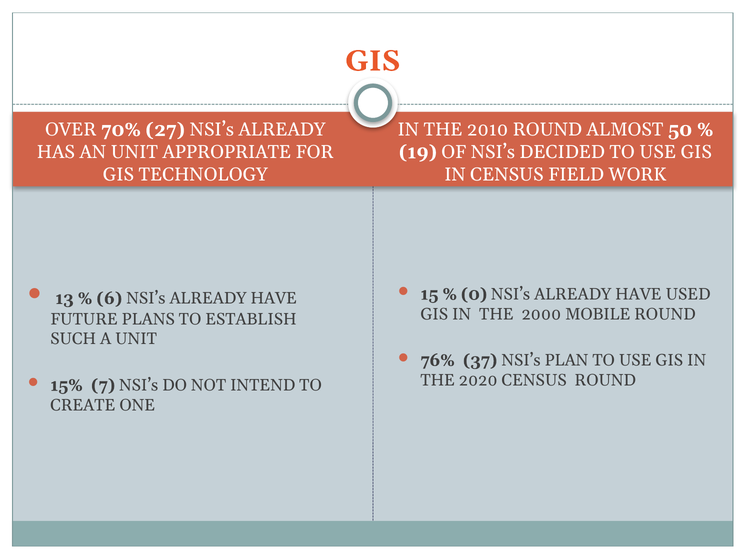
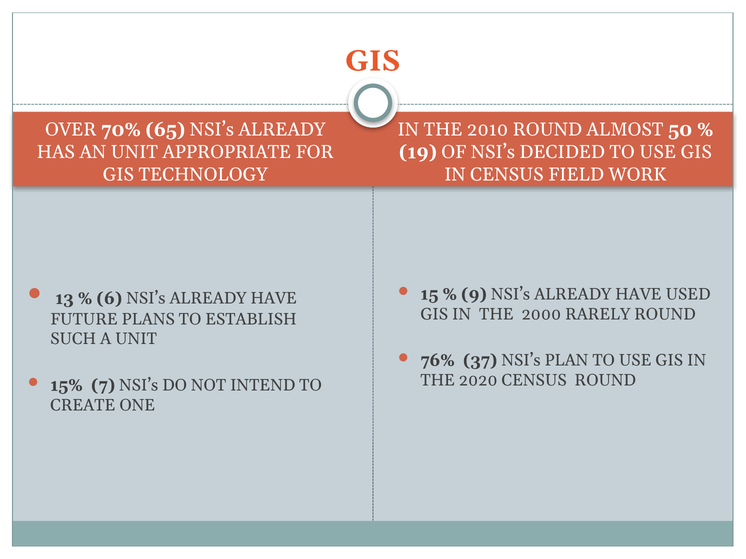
27: 27 -> 65
0: 0 -> 9
MOBILE: MOBILE -> RARELY
